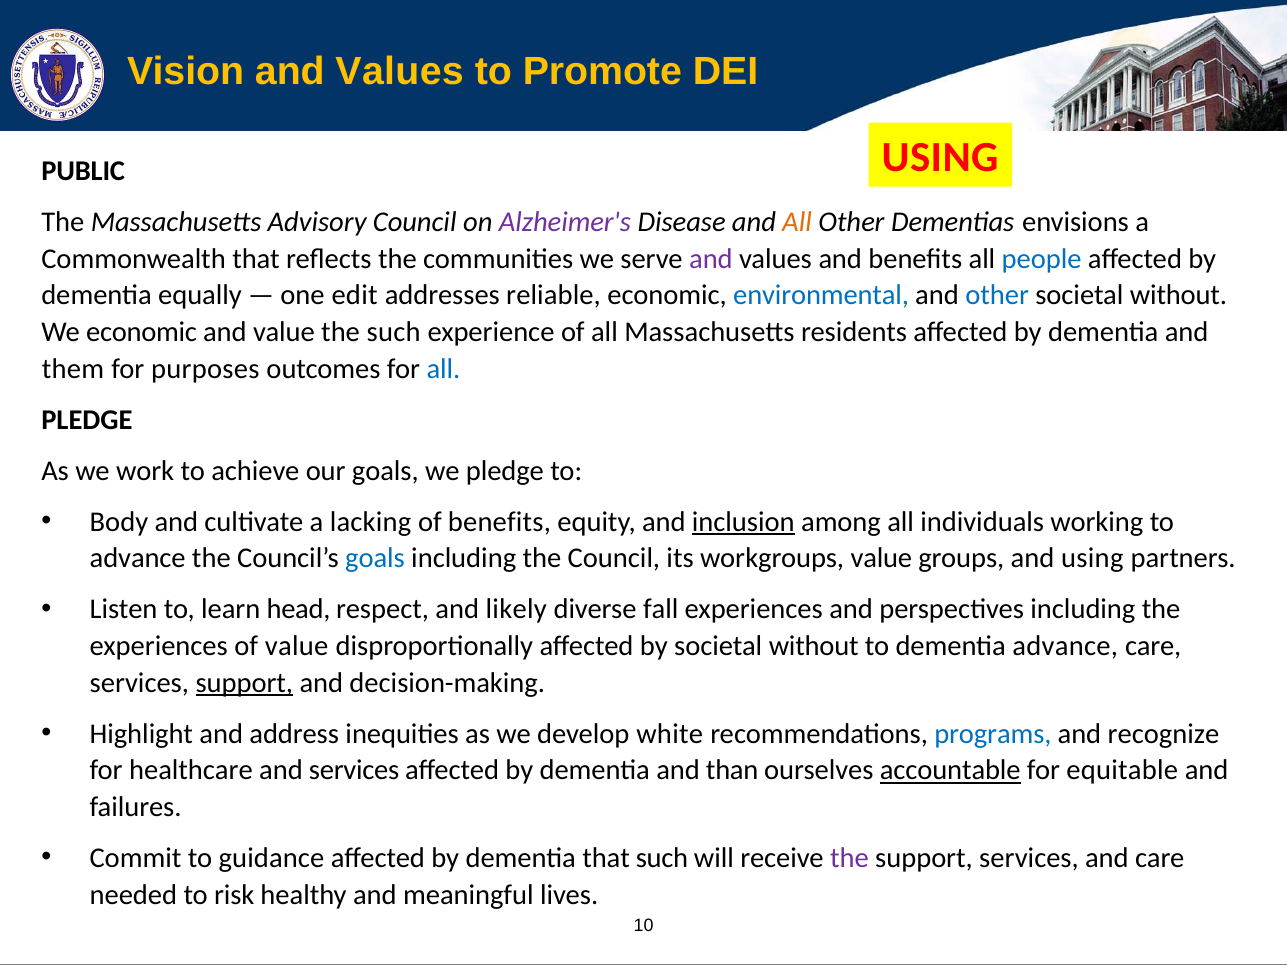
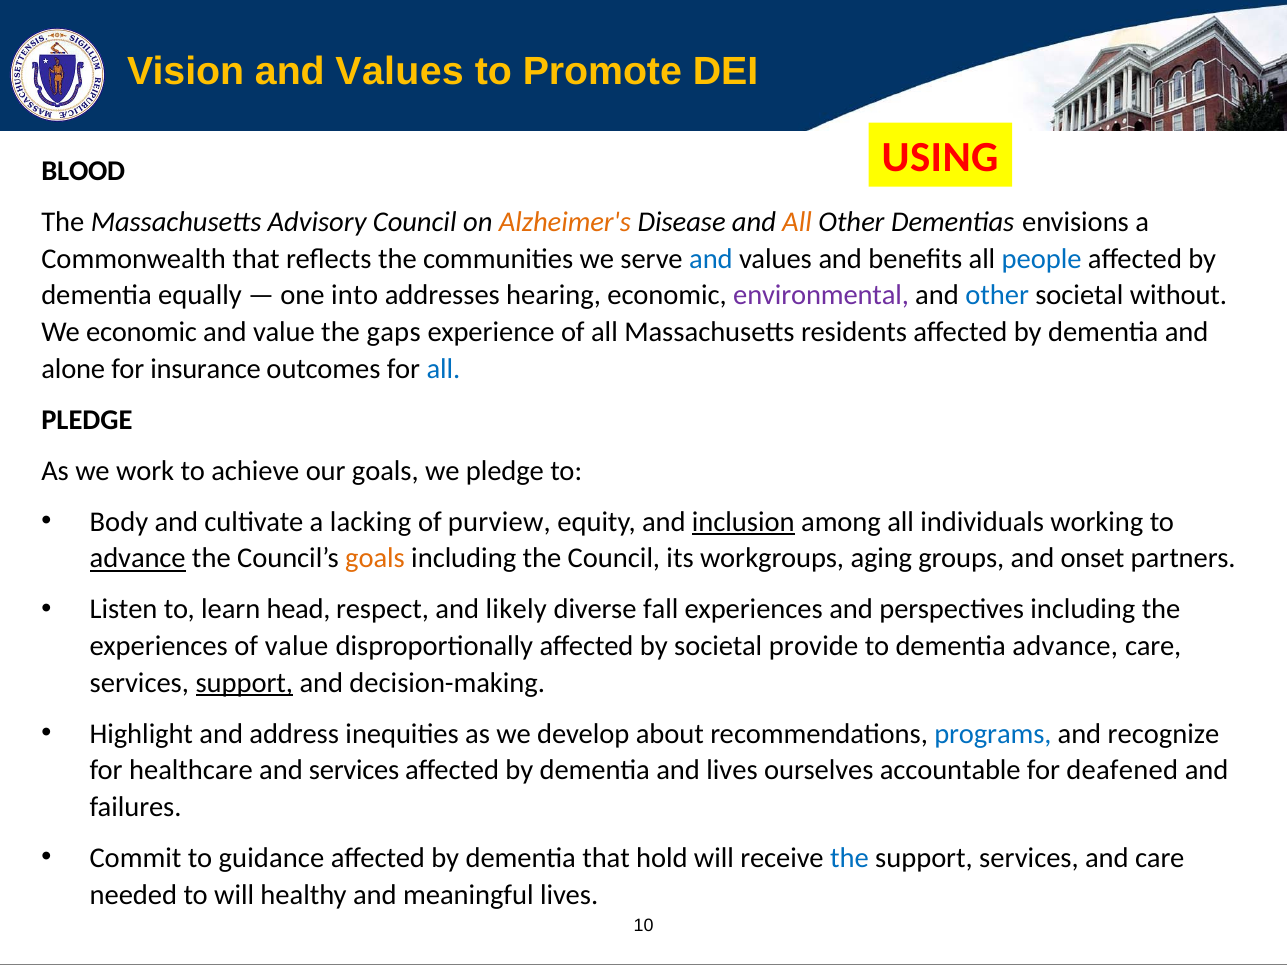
PUBLIC: PUBLIC -> BLOOD
Alzheimer's colour: purple -> orange
and at (711, 259) colour: purple -> blue
edit: edit -> into
reliable: reliable -> hearing
environmental colour: blue -> purple
the such: such -> gaps
them: them -> alone
purposes: purposes -> insurance
of benefits: benefits -> purview
advance at (138, 559) underline: none -> present
goals at (375, 559) colour: blue -> orange
workgroups value: value -> aging
and using: using -> onset
by societal without: without -> provide
white: white -> about
and than: than -> lives
accountable underline: present -> none
equitable: equitable -> deafened
that such: such -> hold
the at (849, 858) colour: purple -> blue
to risk: risk -> will
